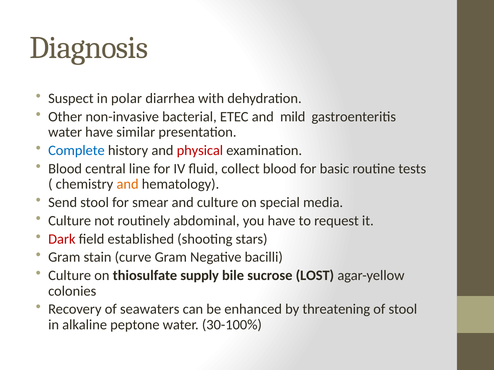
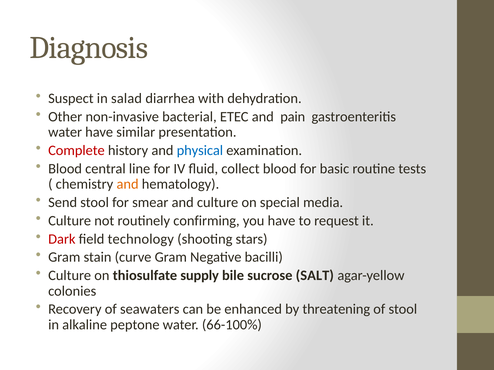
polar: polar -> salad
mild: mild -> pain
Complete colour: blue -> red
physical colour: red -> blue
abdominal: abdominal -> confirming
established: established -> technology
LOST: LOST -> SALT
30-100%: 30-100% -> 66-100%
